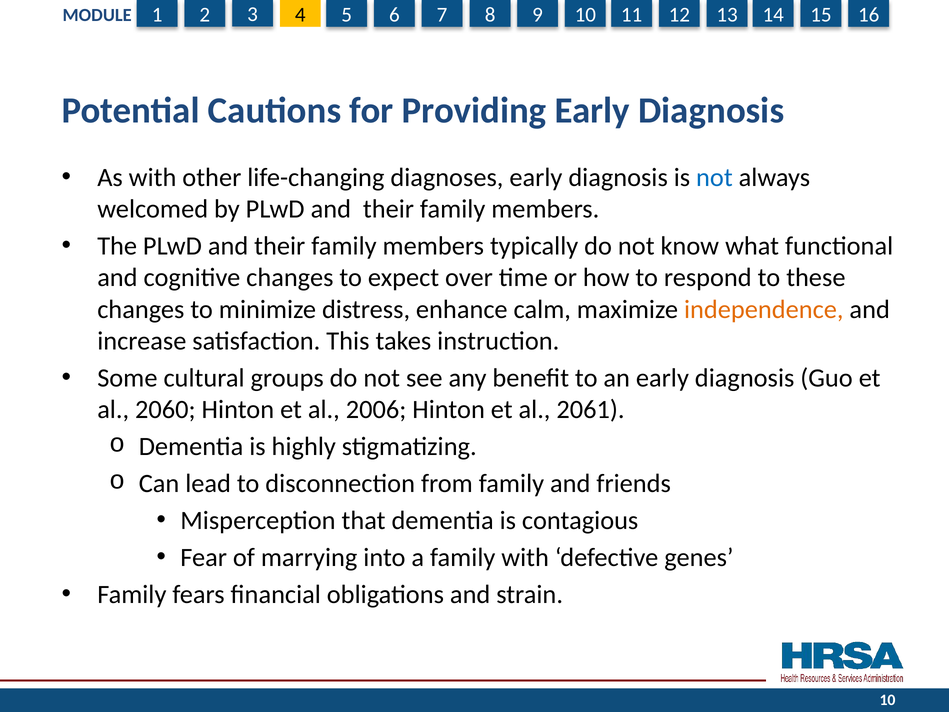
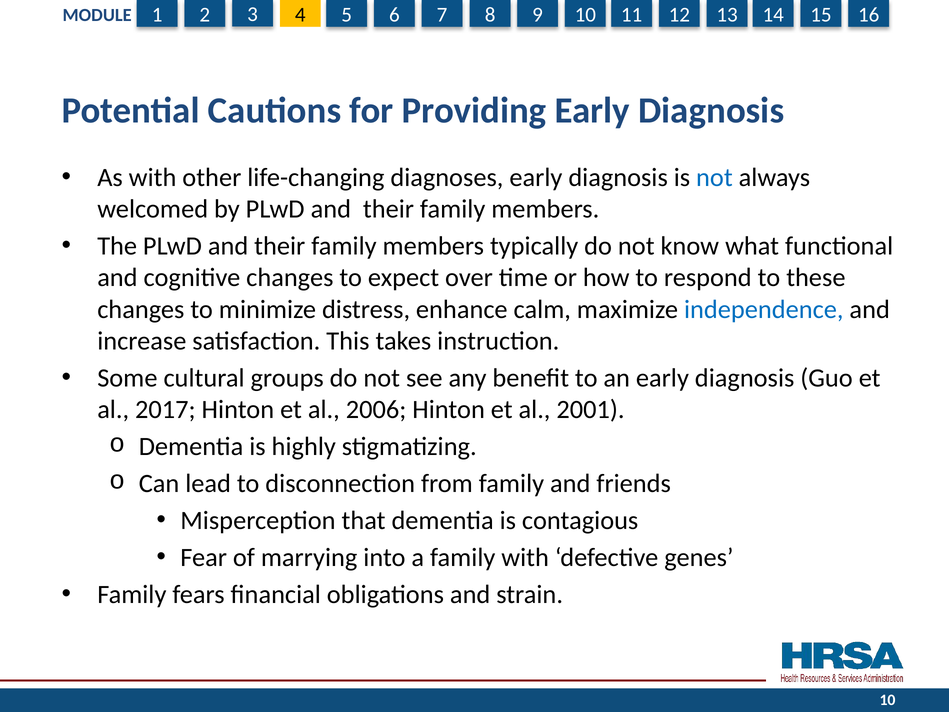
independence colour: orange -> blue
2060: 2060 -> 2017
2061: 2061 -> 2001
